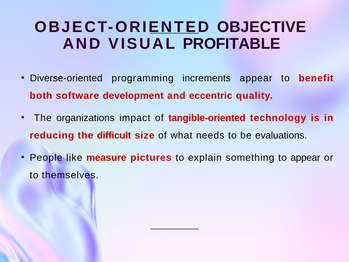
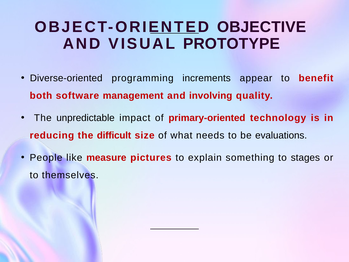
PROFITABLE: PROFITABLE -> PROTOTYPE
development: development -> management
eccentric: eccentric -> involving
organizations: organizations -> unpredictable
tangible-oriented: tangible-oriented -> primary-oriented
to appear: appear -> stages
